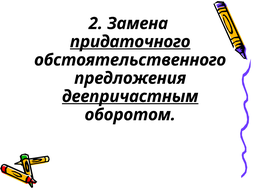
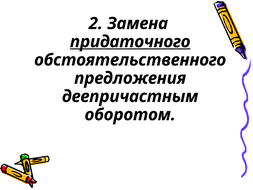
деепричастным underline: present -> none
